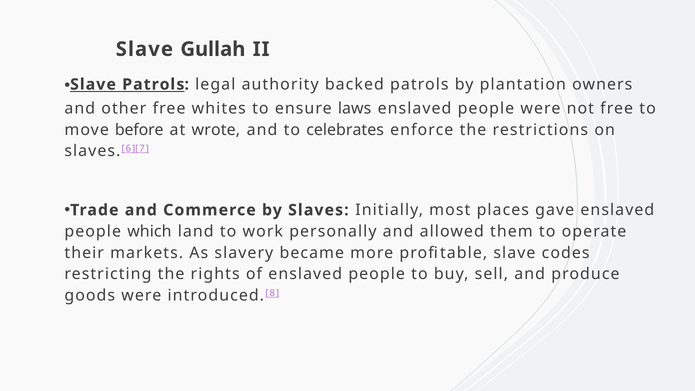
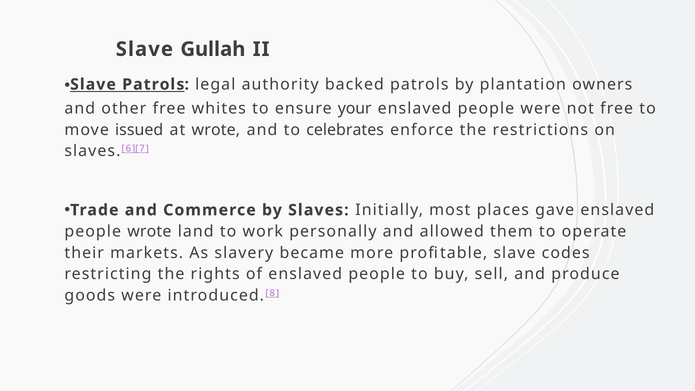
laws: laws -> your
before: before -> issued
people which: which -> wrote
